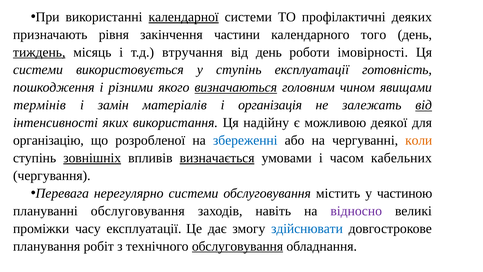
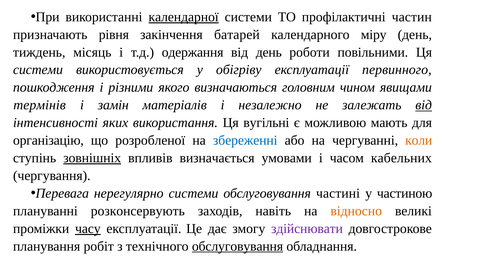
деяких: деяких -> частин
частини: частини -> батарей
того: того -> міру
тиждень underline: present -> none
втручання: втручання -> одержання
імовірності: імовірності -> повільними
у ступінь: ступінь -> обігріву
готовність: готовність -> первинного
визначаються underline: present -> none
організація: організація -> незалежно
надійну: надійну -> вугільні
деякої: деякої -> мають
визначається underline: present -> none
містить: містить -> частині
плануванні обслуговування: обслуговування -> розконсервують
відносно colour: purple -> orange
часу underline: none -> present
здійснювати colour: blue -> purple
